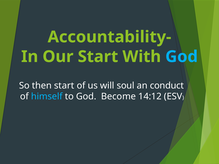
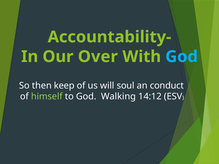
Our Start: Start -> Over
then start: start -> keep
himself colour: light blue -> light green
Become: Become -> Walking
